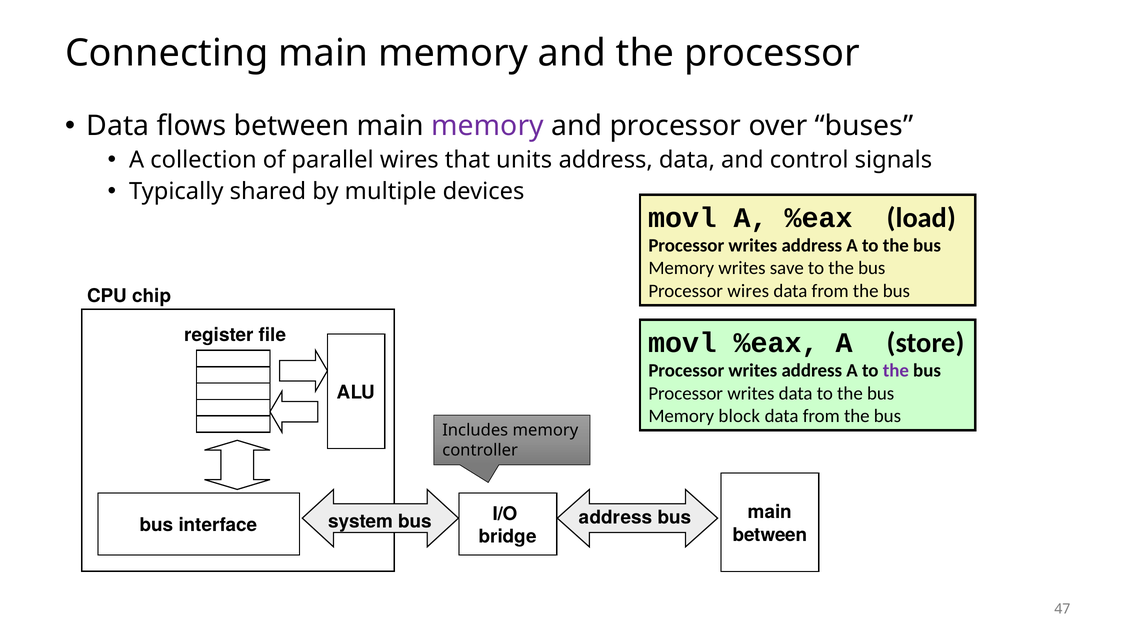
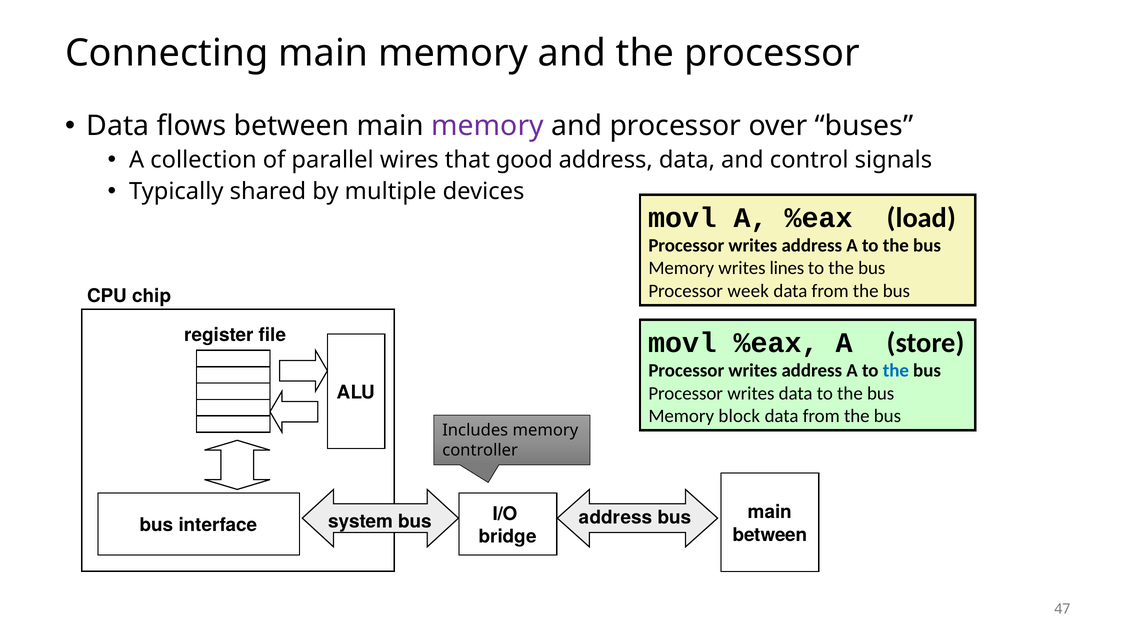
units: units -> good
save: save -> lines
Processor wires: wires -> week
the at (896, 371) colour: purple -> blue
